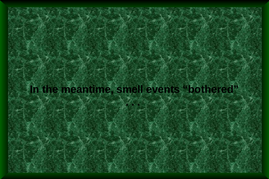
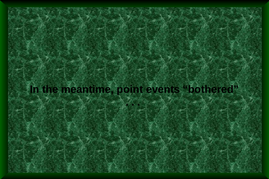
smell: smell -> point
